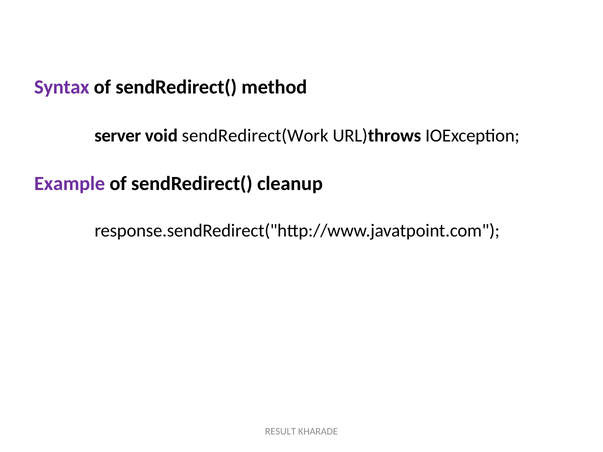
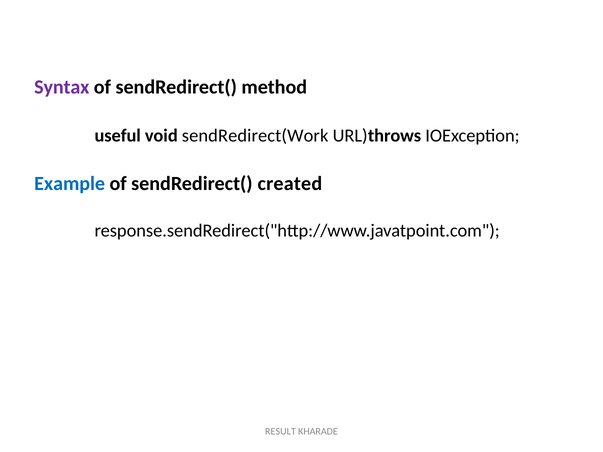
server: server -> useful
Example colour: purple -> blue
cleanup: cleanup -> created
